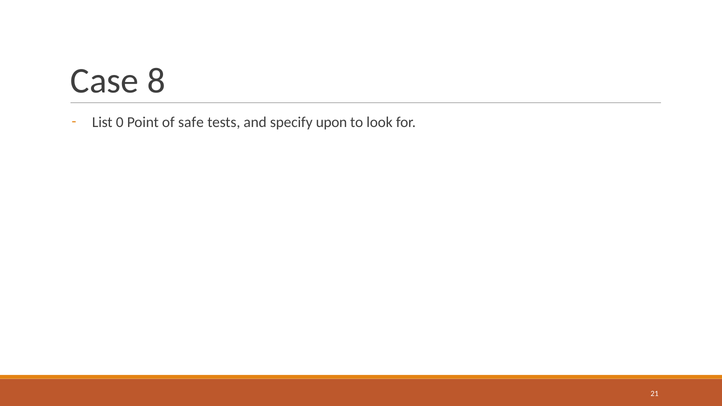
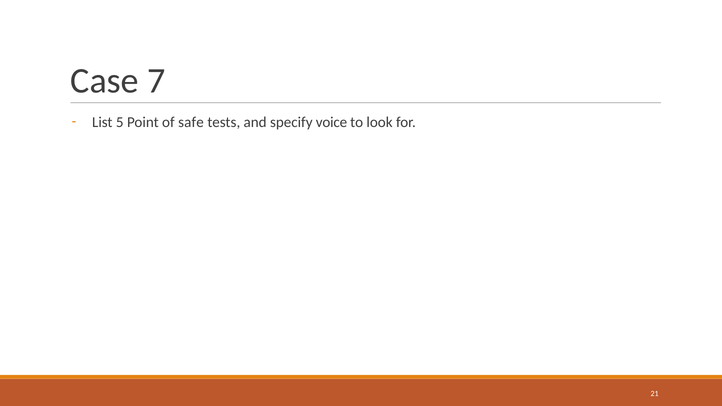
8: 8 -> 7
0: 0 -> 5
upon: upon -> voice
